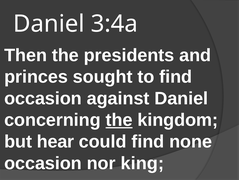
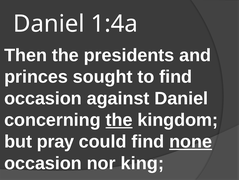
3:4a: 3:4a -> 1:4a
hear: hear -> pray
none underline: none -> present
